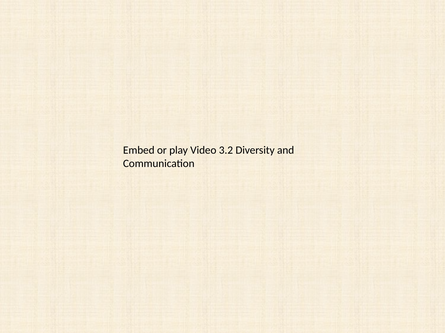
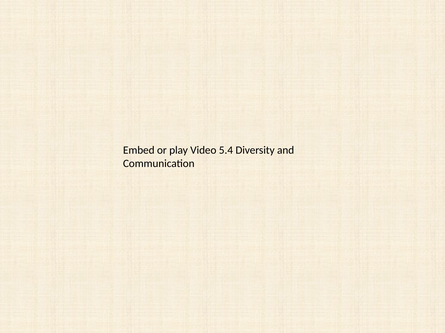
3.2: 3.2 -> 5.4
